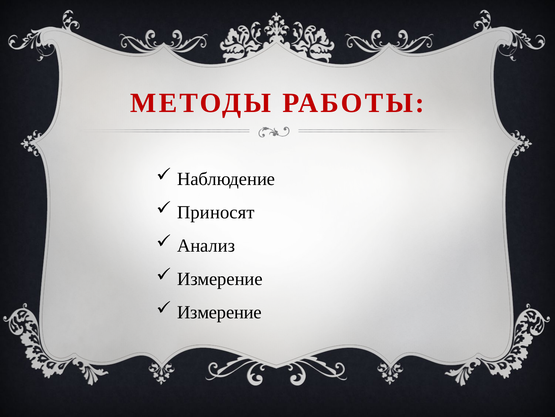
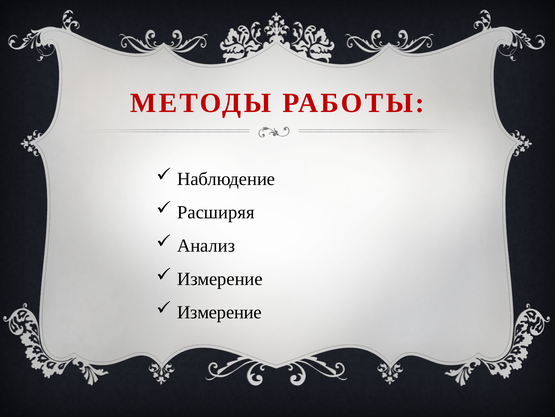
Приносят: Приносят -> Расширяя
